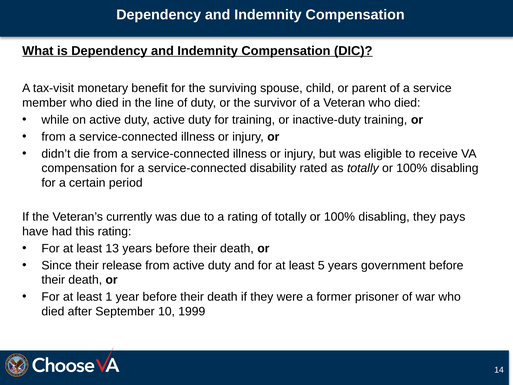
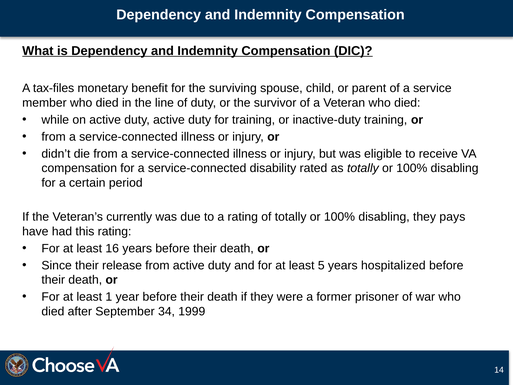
tax-visit: tax-visit -> tax-files
13: 13 -> 16
government: government -> hospitalized
10: 10 -> 34
